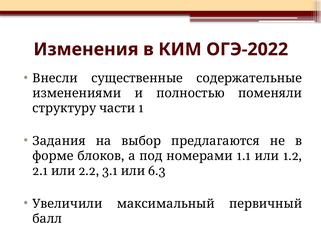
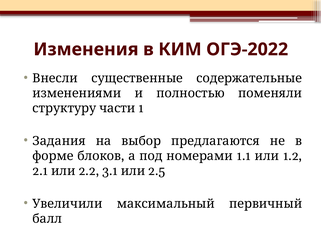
6.3: 6.3 -> 2.5
